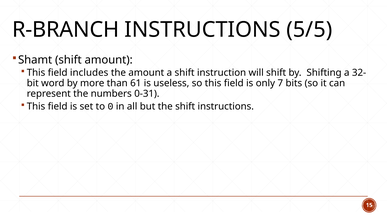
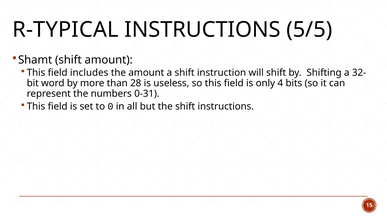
R-BRANCH: R-BRANCH -> R-TYPICAL
61: 61 -> 28
7: 7 -> 4
